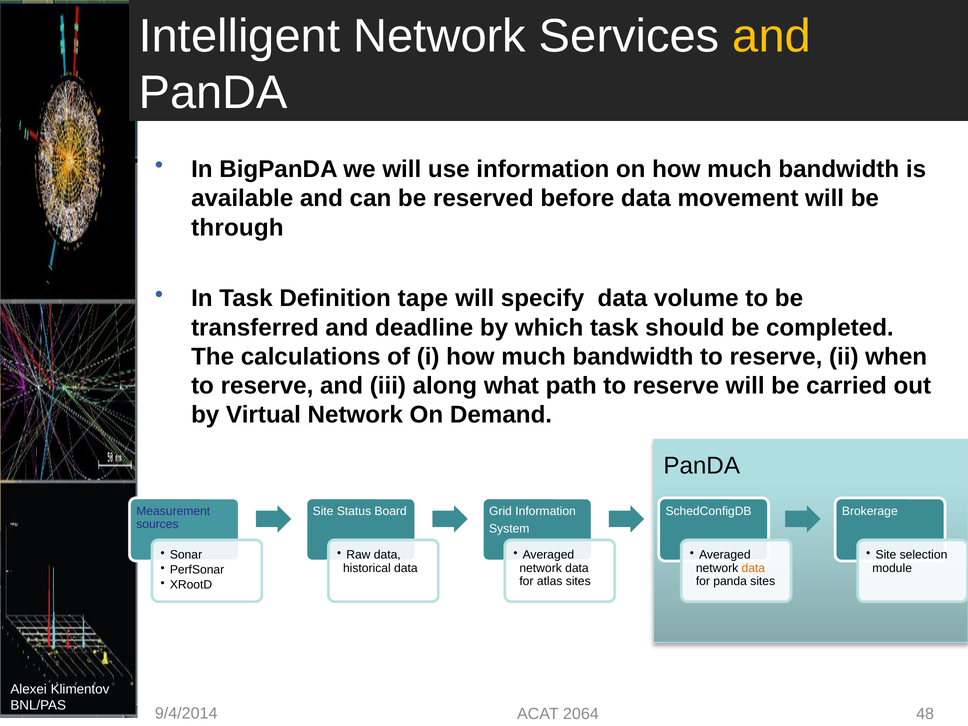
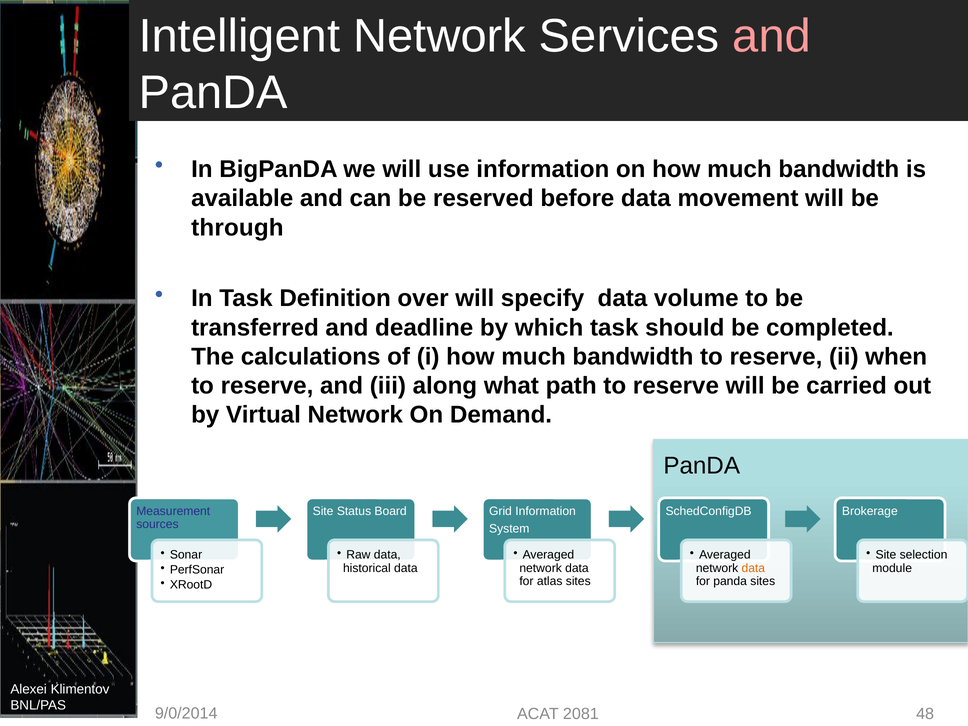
and at (772, 36) colour: yellow -> pink
tape: tape -> over
9/4/2014: 9/4/2014 -> 9/0/2014
2064: 2064 -> 2081
